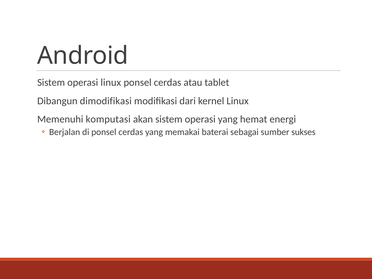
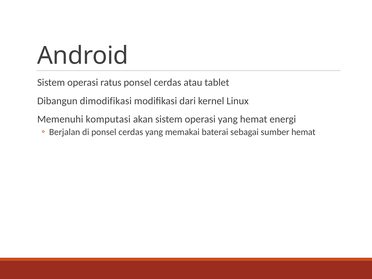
operasi linux: linux -> ratus
sumber sukses: sukses -> hemat
